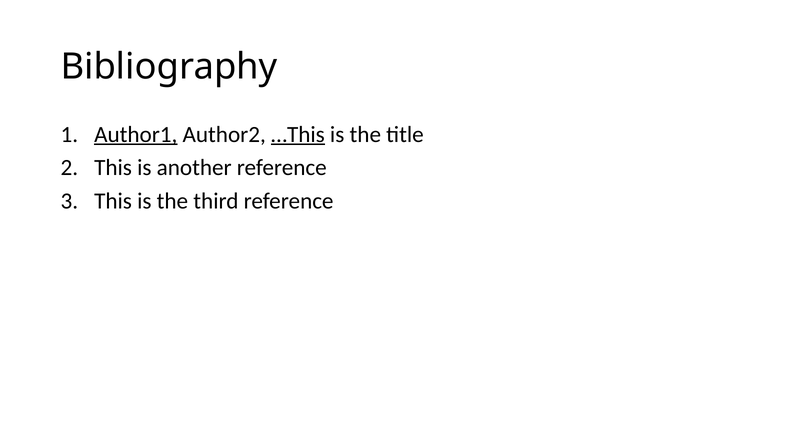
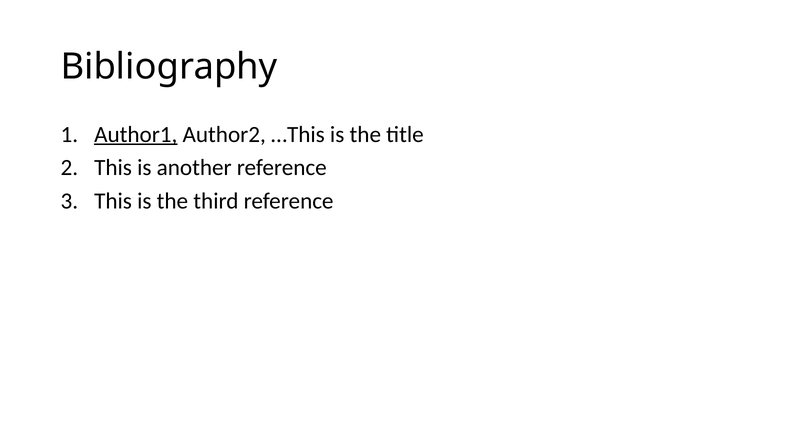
…This underline: present -> none
